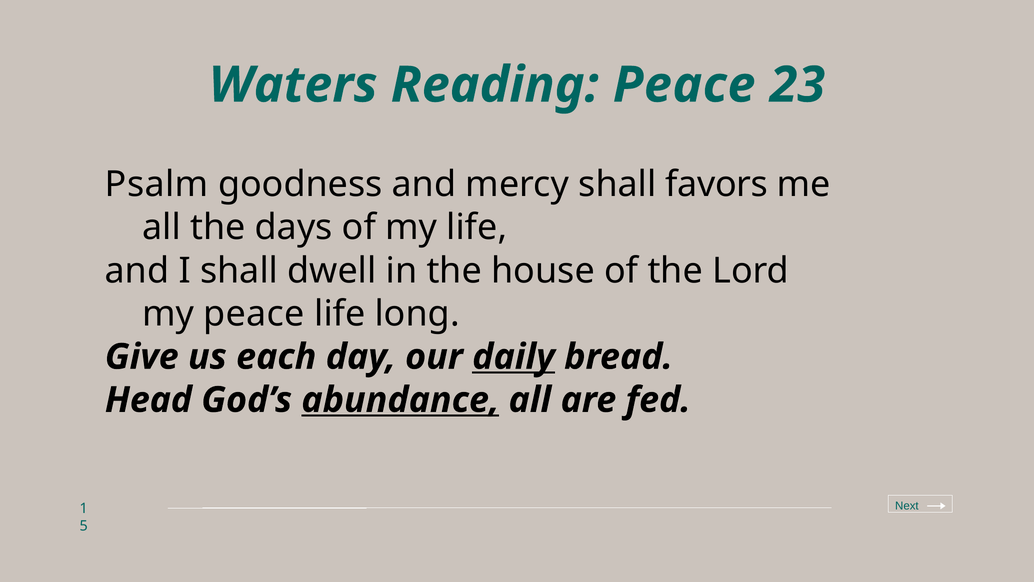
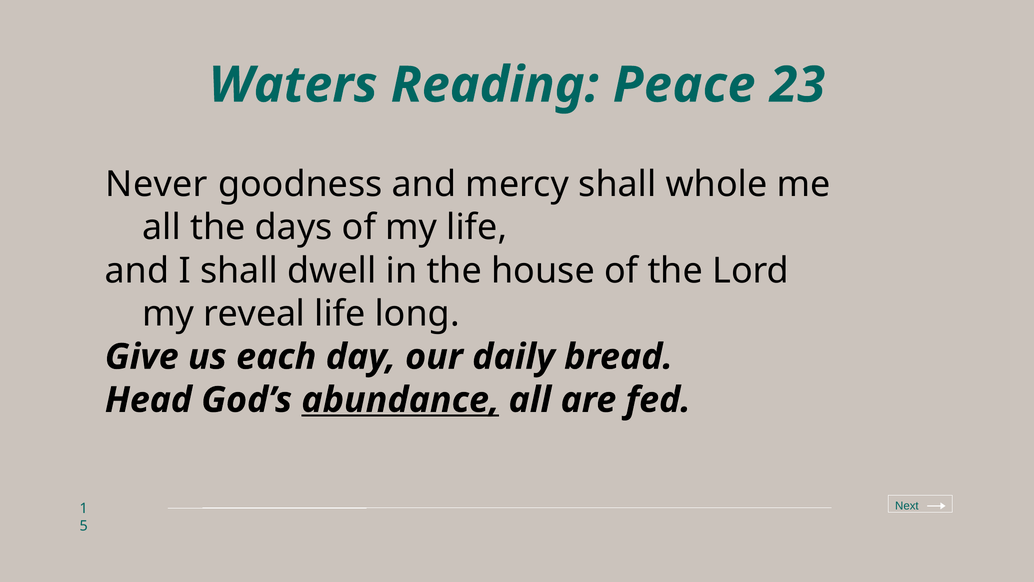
Psalm: Psalm -> Never
favors: favors -> whole
my peace: peace -> reveal
daily underline: present -> none
